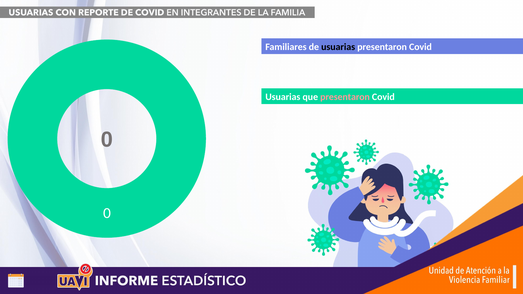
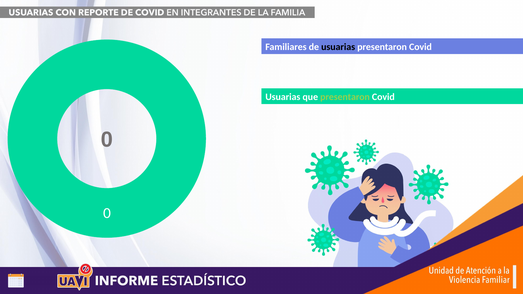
presentaron at (345, 97) colour: pink -> light green
